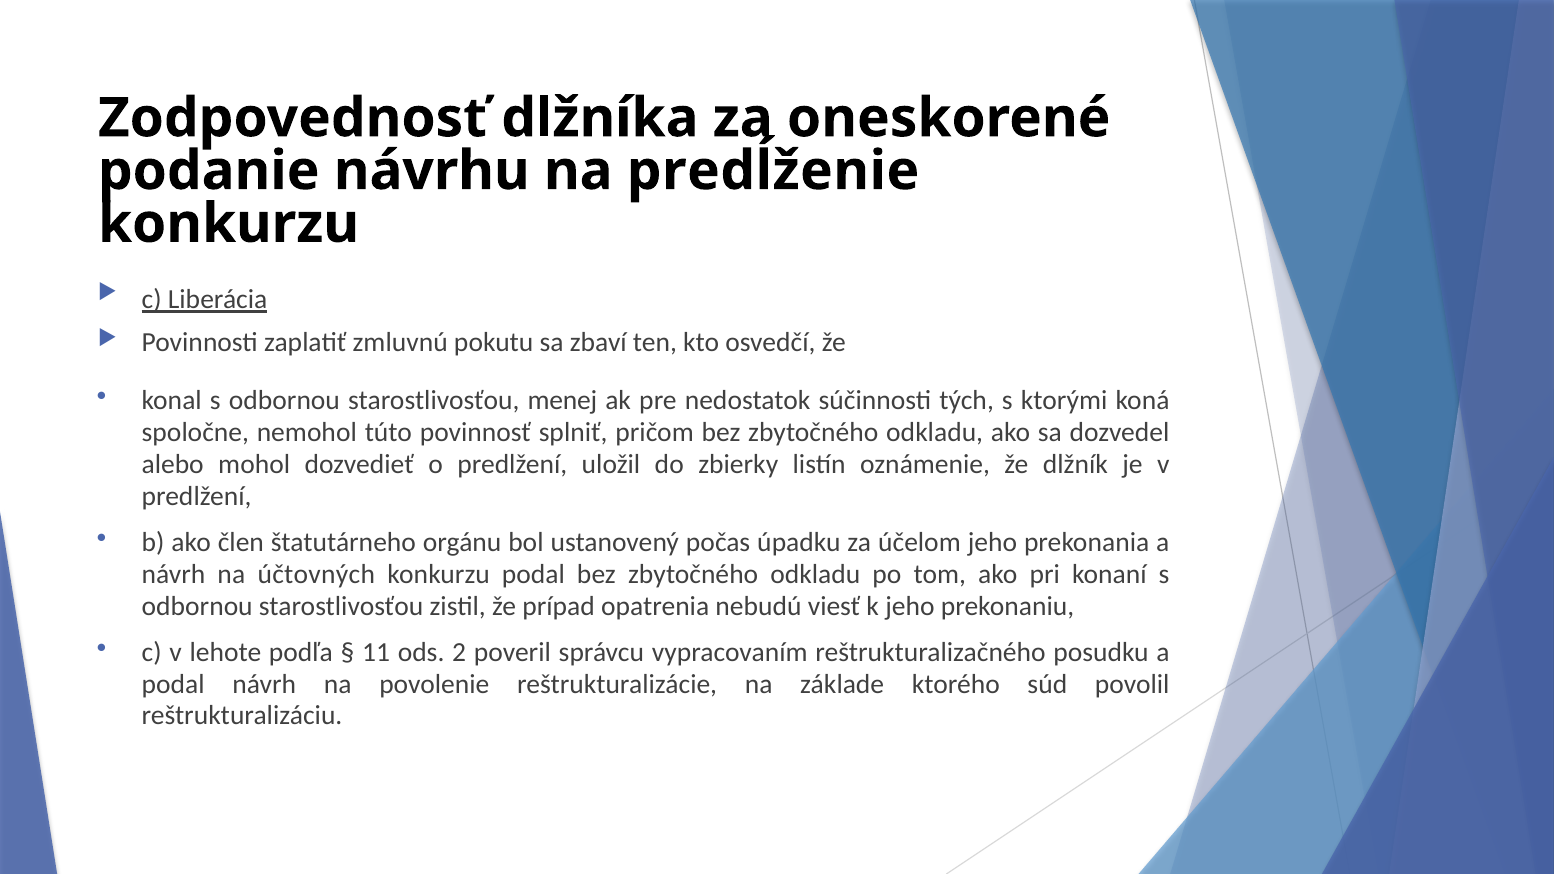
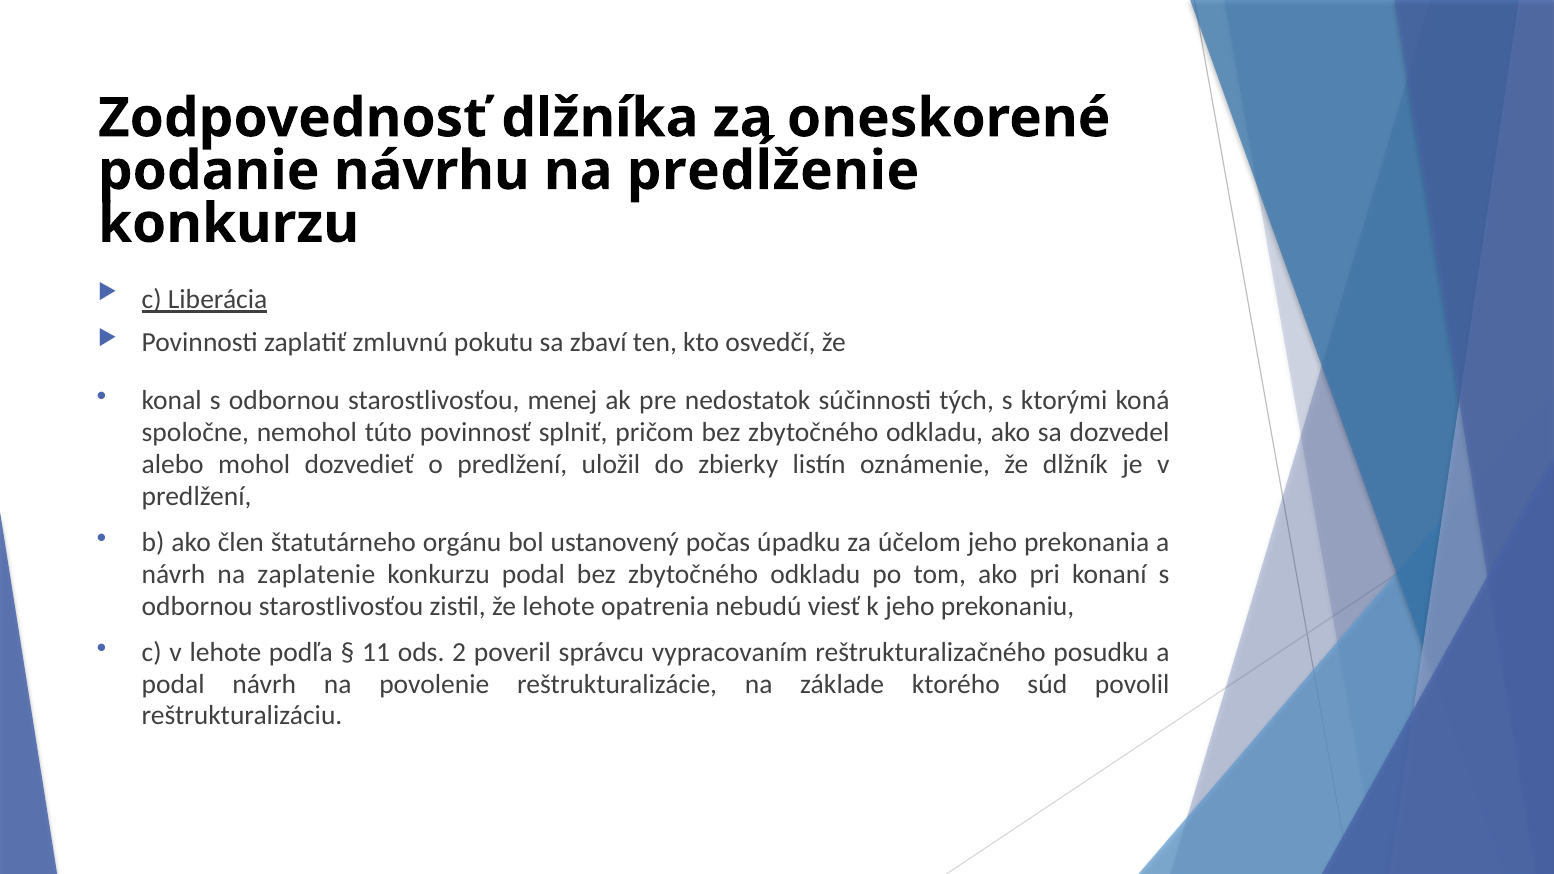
účtovných: účtovných -> zaplatenie
že prípad: prípad -> lehote
